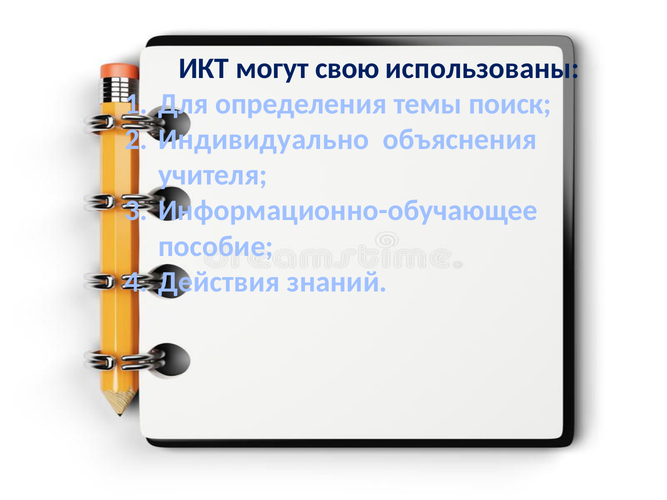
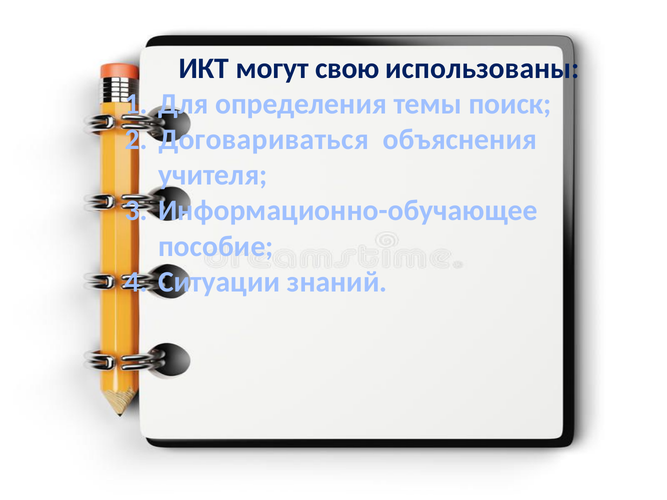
Индивидуально: Индивидуально -> Договариваться
Действия: Действия -> Ситуации
